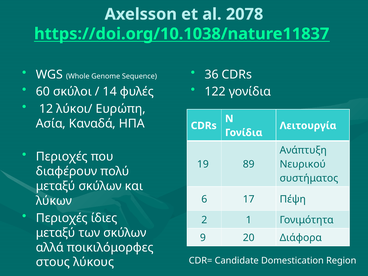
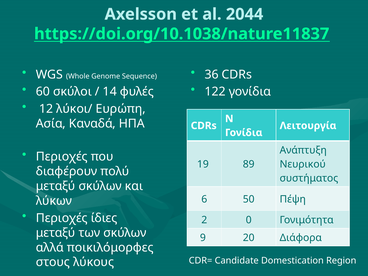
2078: 2078 -> 2044
17: 17 -> 50
1: 1 -> 0
